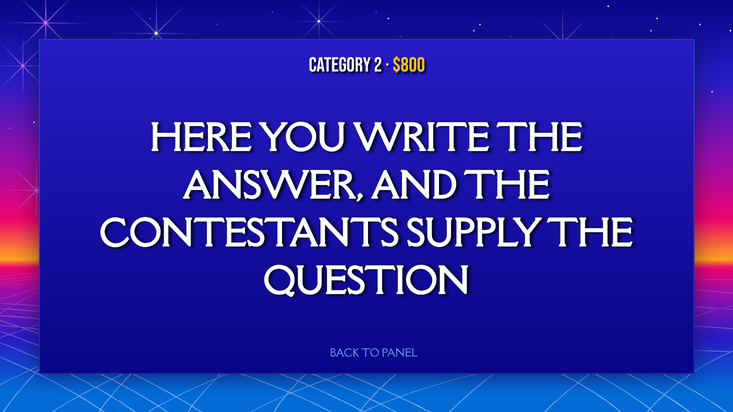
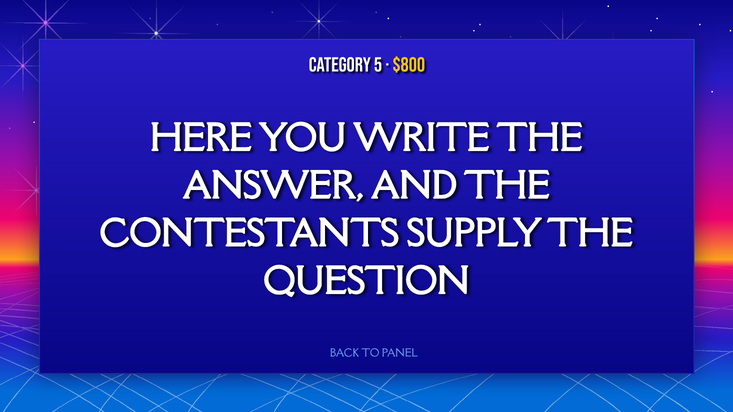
2: 2 -> 5
